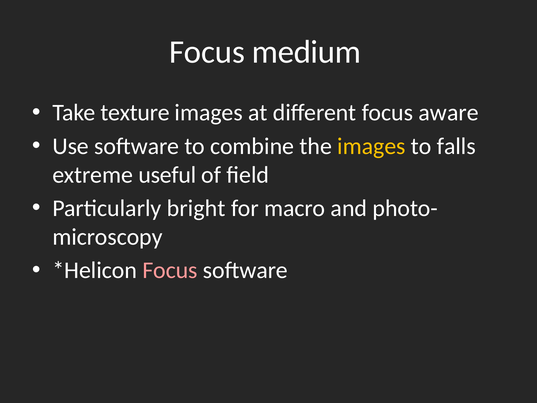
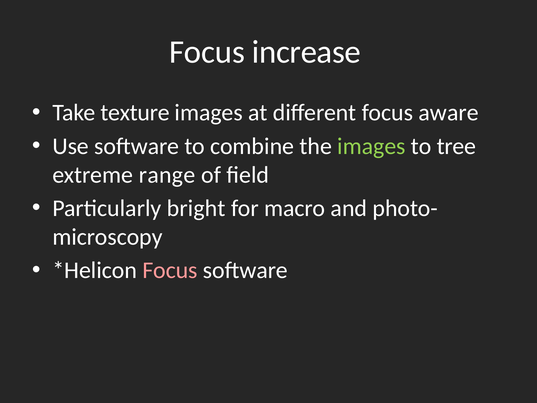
medium: medium -> increase
images at (371, 146) colour: yellow -> light green
falls: falls -> tree
useful: useful -> range
